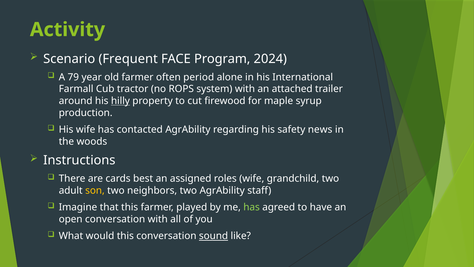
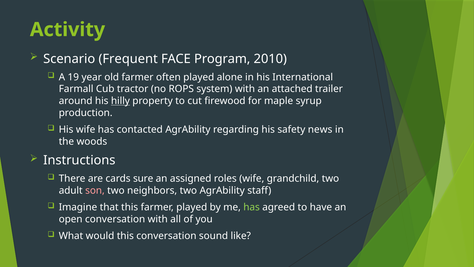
2024: 2024 -> 2010
79: 79 -> 19
often period: period -> played
best: best -> sure
son colour: yellow -> pink
sound underline: present -> none
